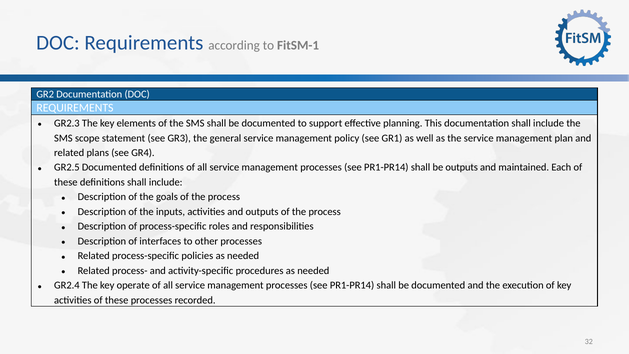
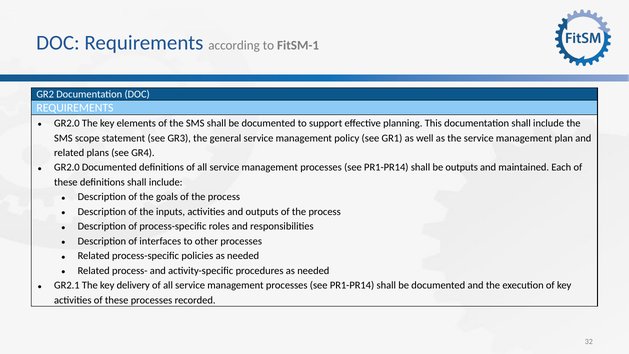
GR2.3 at (67, 123): GR2.3 -> GR2.0
GR2.5 at (67, 167): GR2.5 -> GR2.0
GR2.4: GR2.4 -> GR2.1
operate: operate -> delivery
